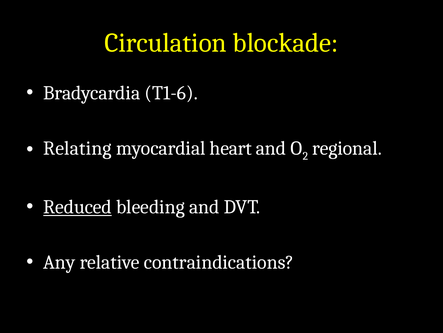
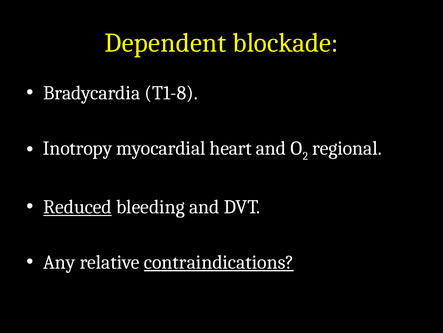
Circulation: Circulation -> Dependent
T1-6: T1-6 -> T1-8
Relating: Relating -> Inotropy
contraindications underline: none -> present
